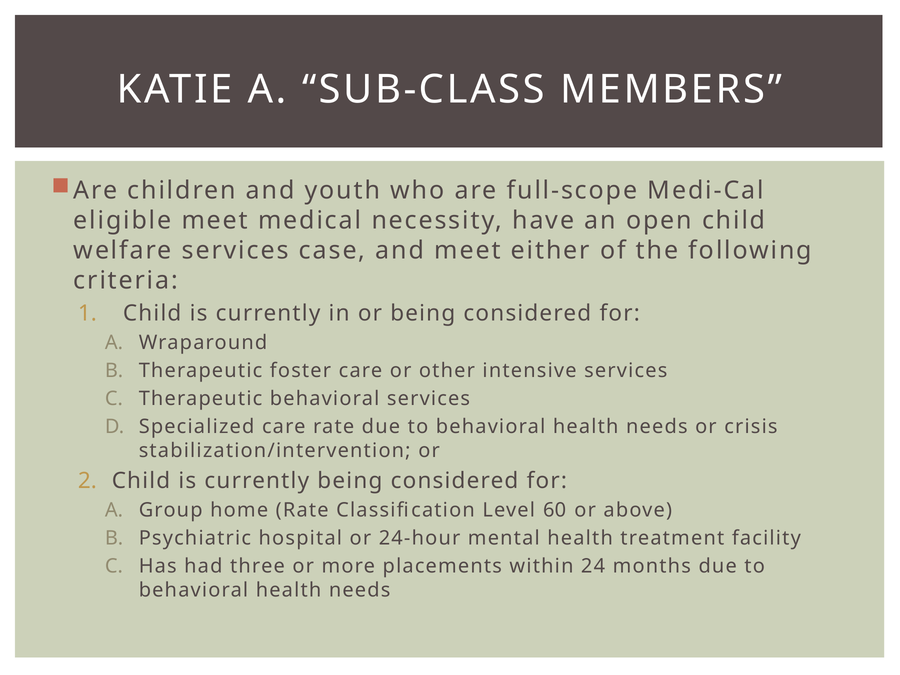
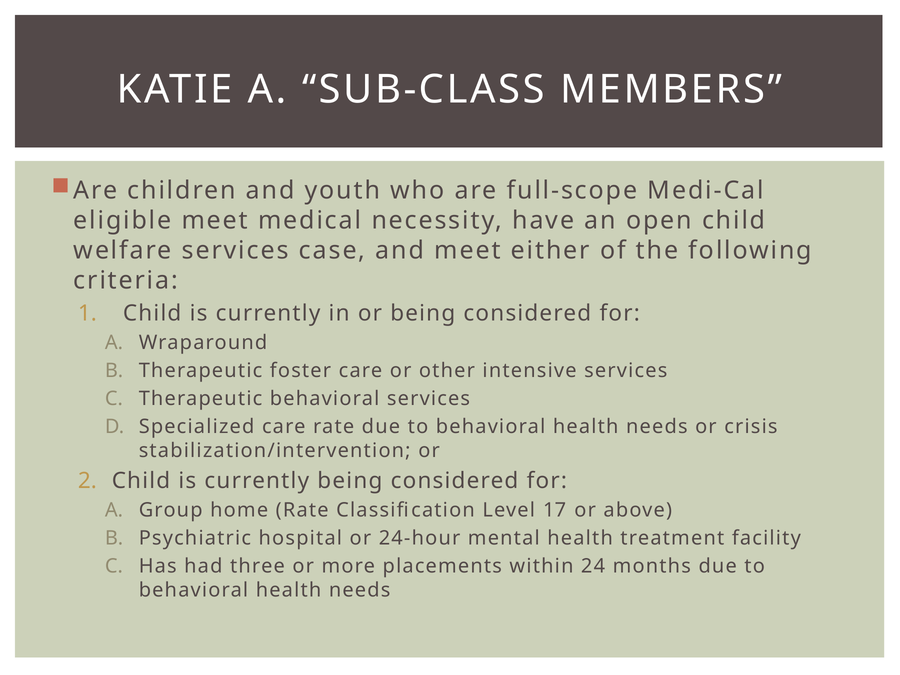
60: 60 -> 17
